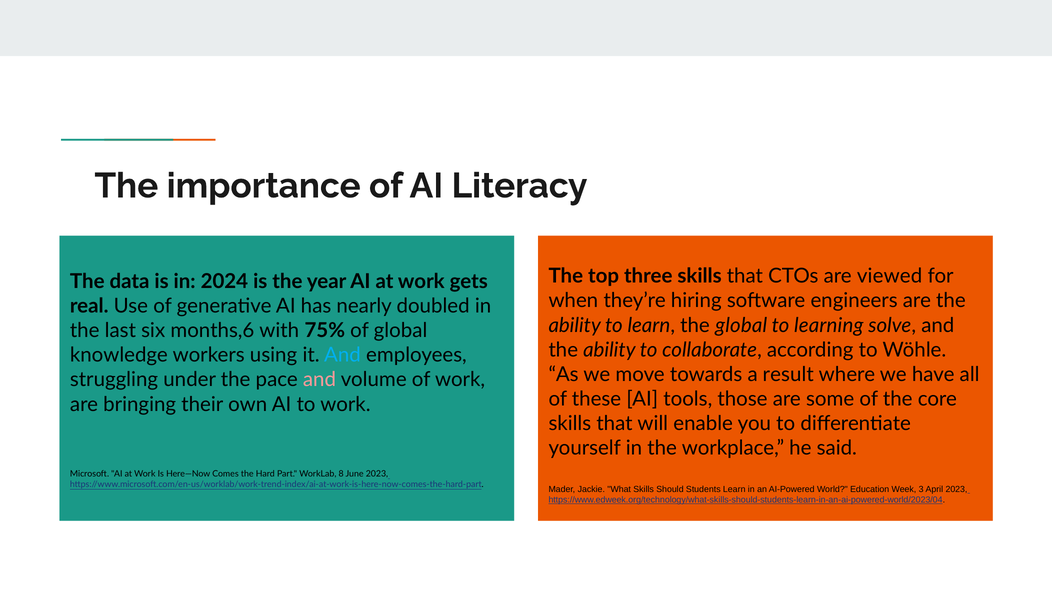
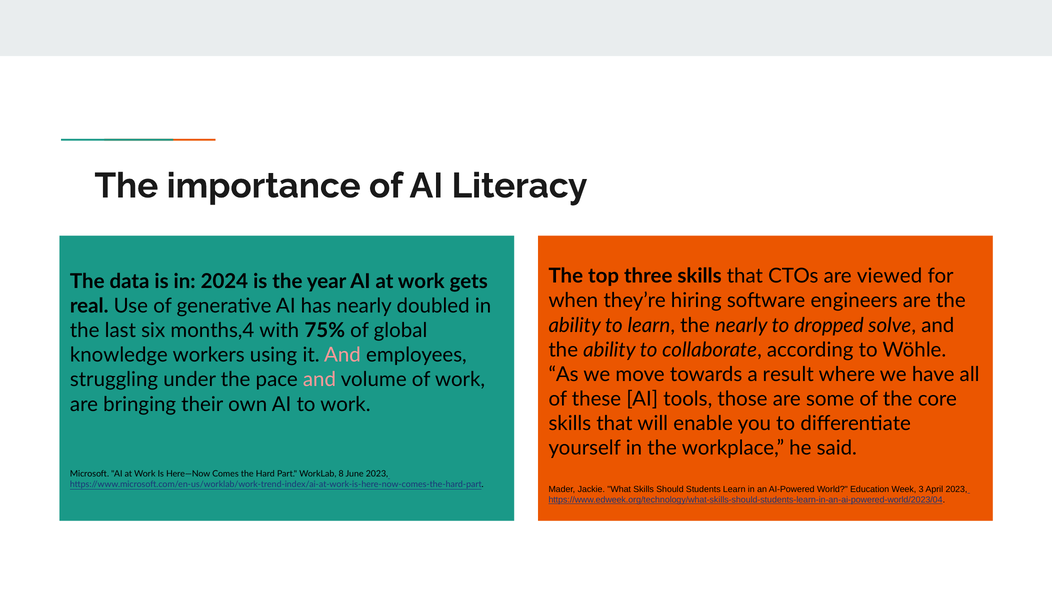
the global: global -> nearly
learning: learning -> dropped
months,6: months,6 -> months,4
And at (342, 355) colour: light blue -> pink
